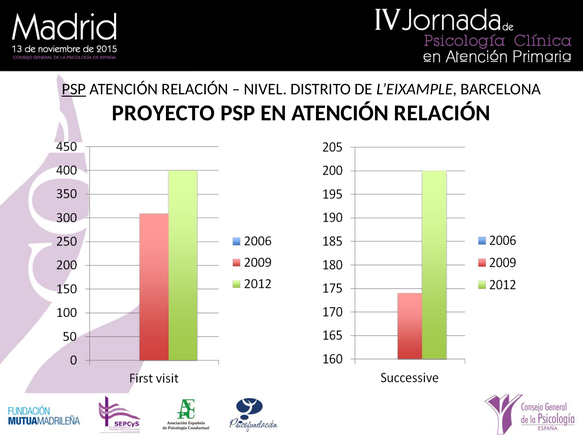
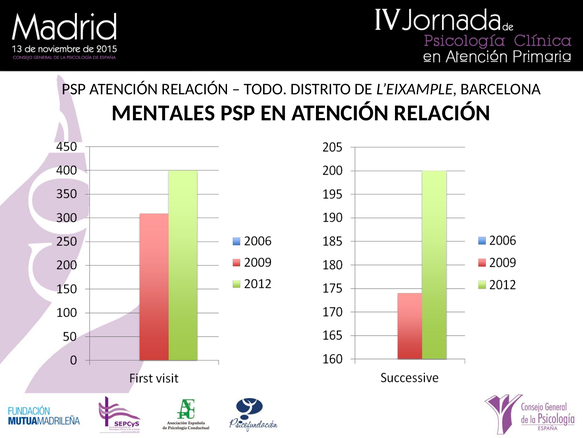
PSP at (74, 89) underline: present -> none
NIVEL: NIVEL -> TODO
PROYECTO: PROYECTO -> MENTALES
